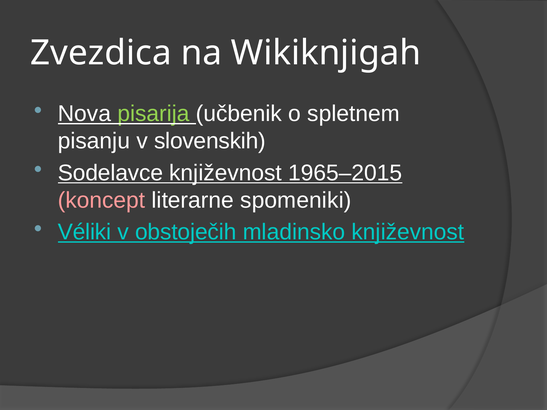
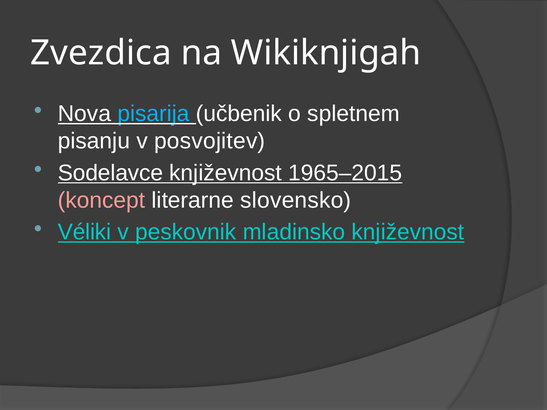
pisarija colour: light green -> light blue
slovenskih: slovenskih -> posvojitev
spomeniki: spomeniki -> slovensko
obstoječih: obstoječih -> peskovnik
